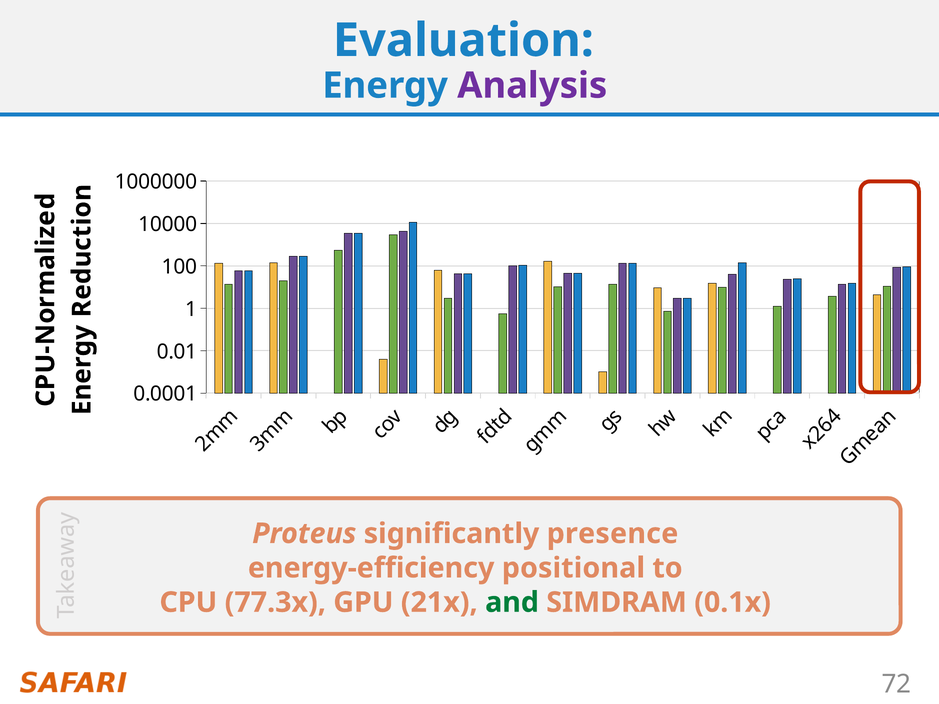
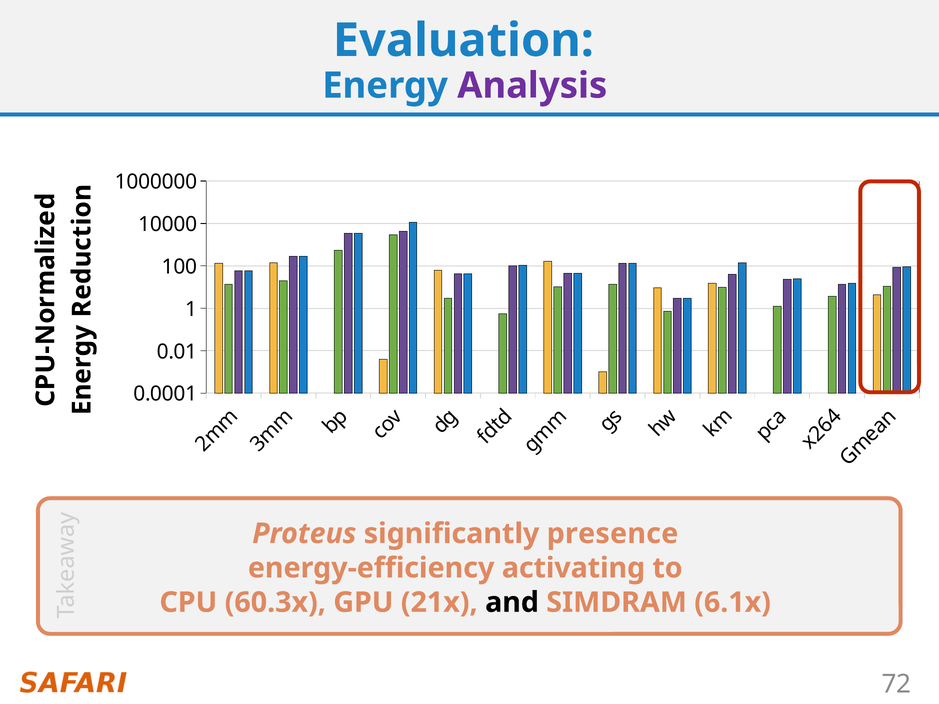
positional: positional -> activating
77.3x: 77.3x -> 60.3x
and colour: green -> black
0.1x: 0.1x -> 6.1x
